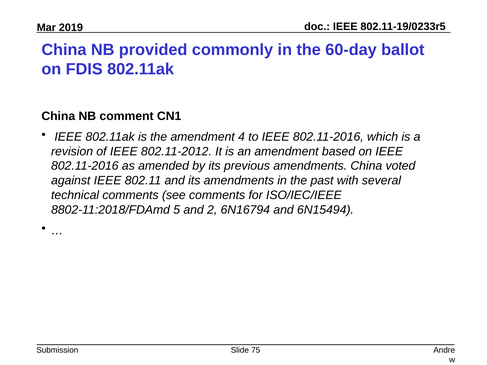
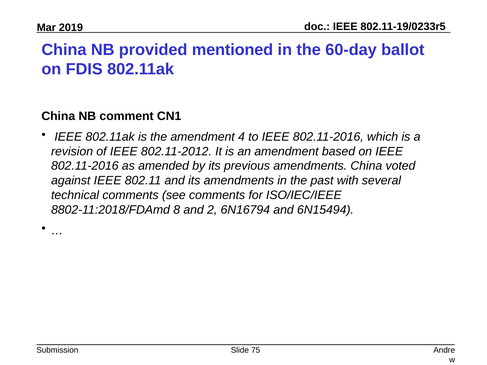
commonly: commonly -> mentioned
5: 5 -> 8
